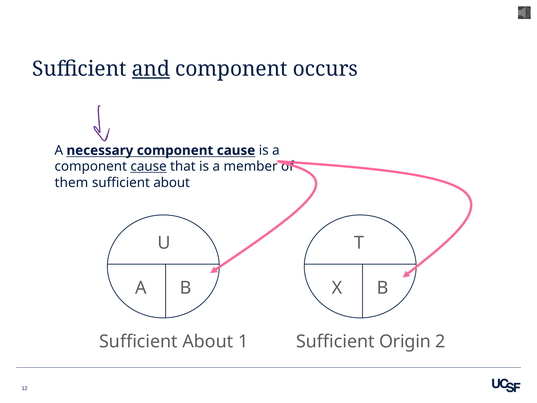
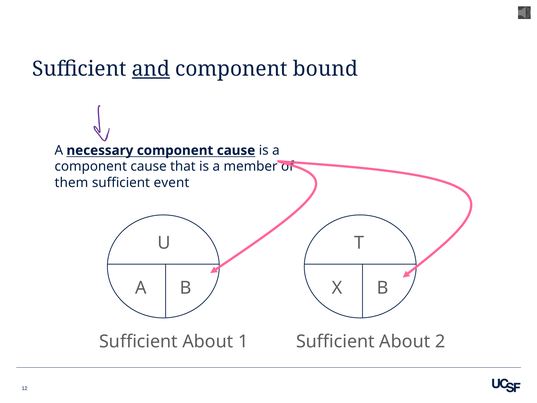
occurs: occurs -> bound
cause at (149, 166) underline: present -> none
about at (172, 183): about -> event
1 Sufficient Origin: Origin -> About
